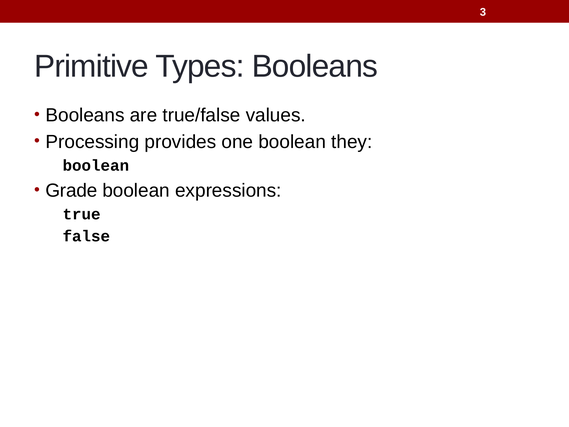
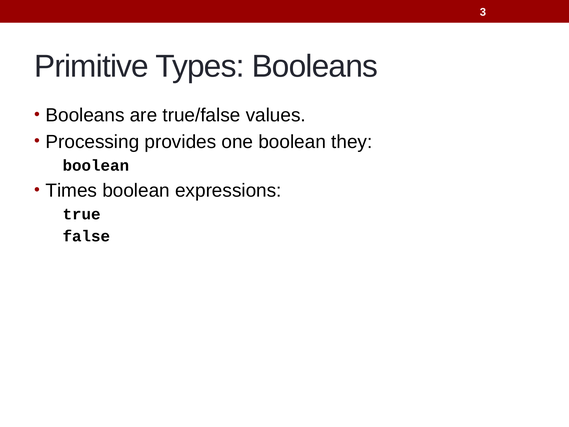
Grade: Grade -> Times
